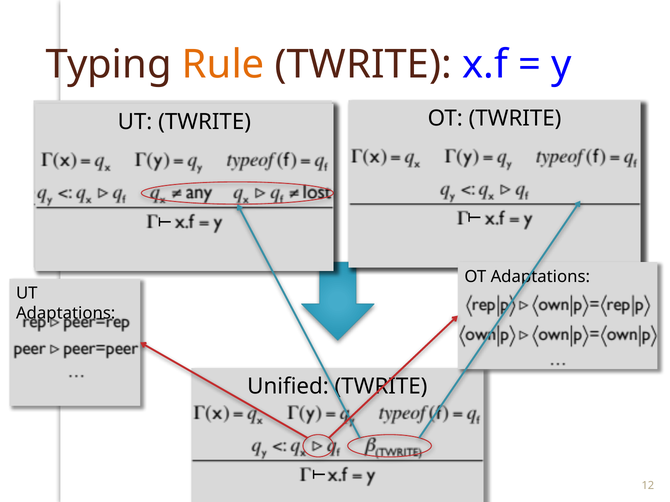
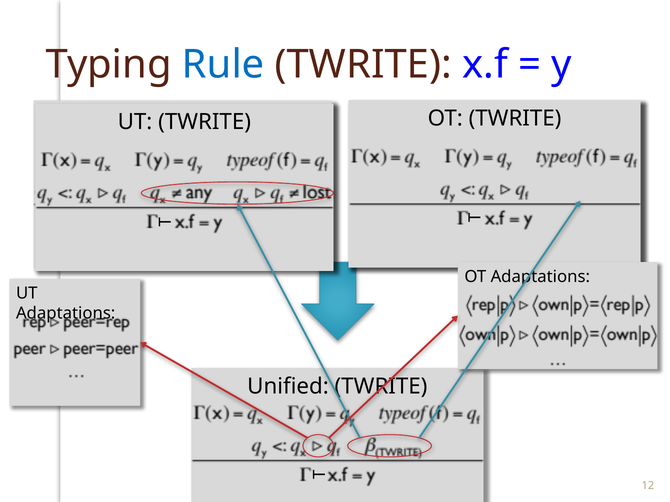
Rule colour: orange -> blue
